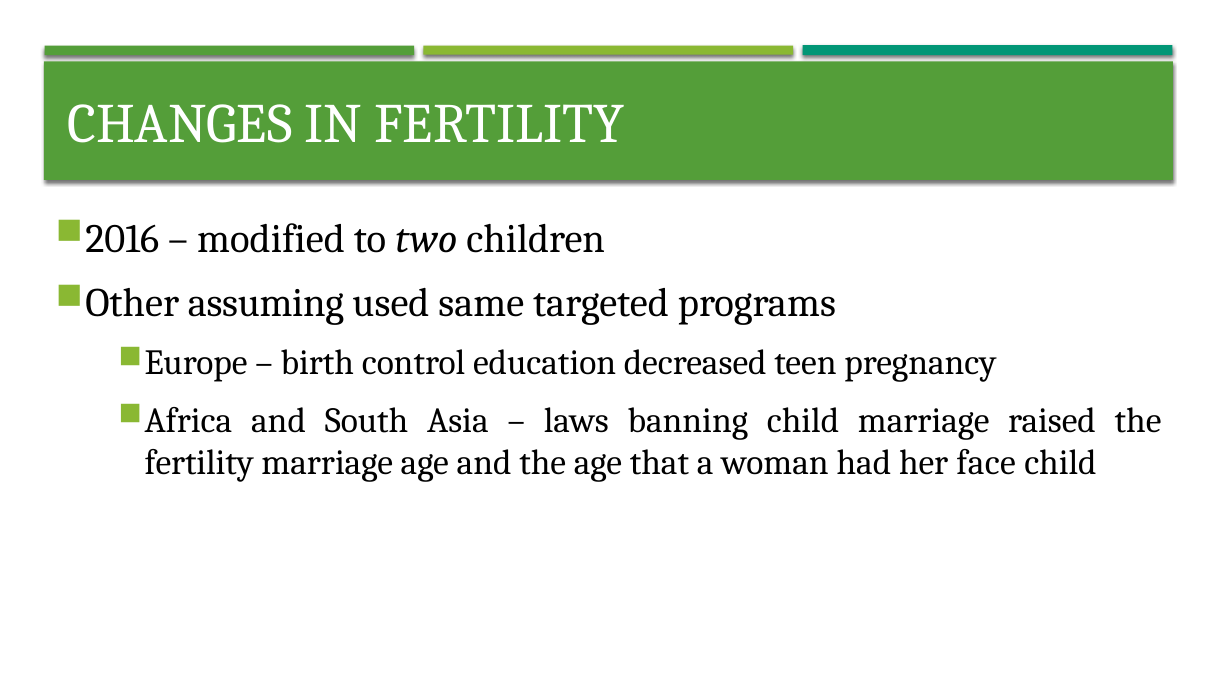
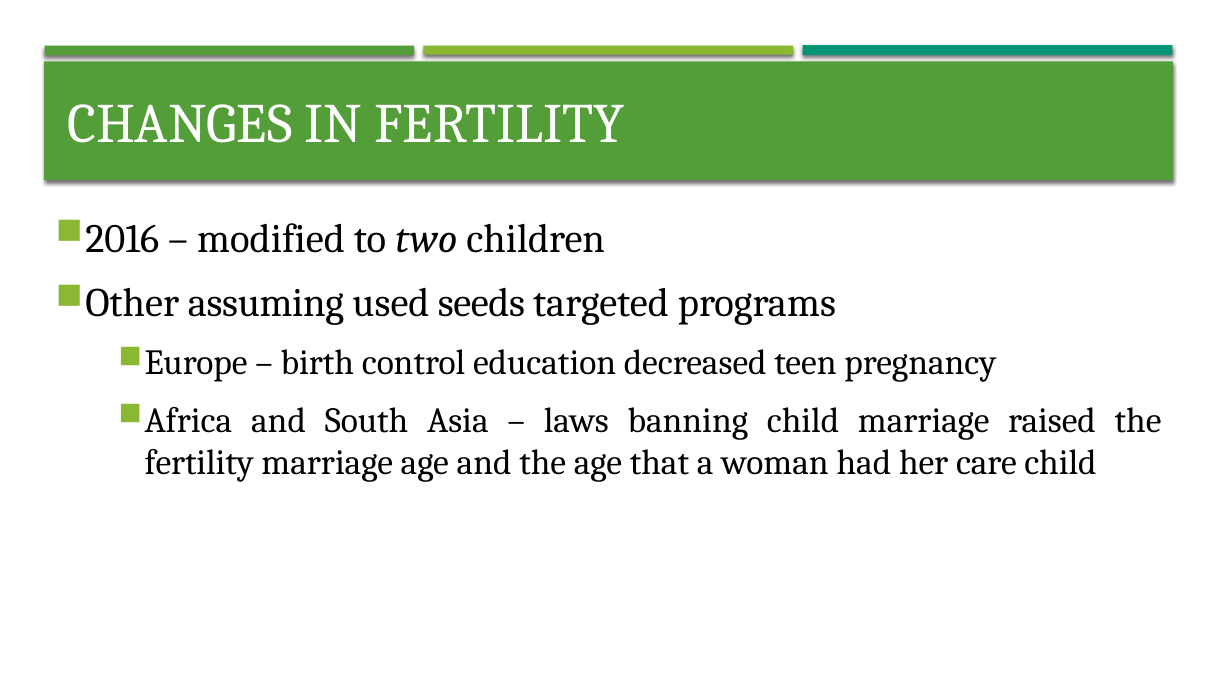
same: same -> seeds
face: face -> care
